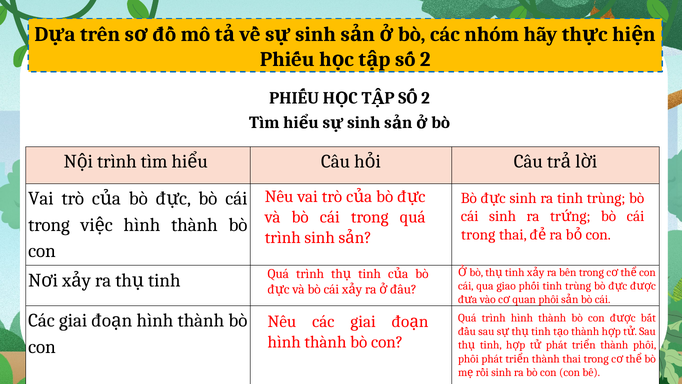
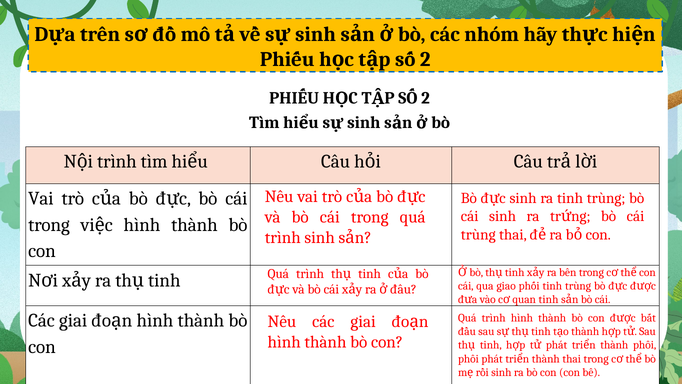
trong at (478, 234): trong -> trùng
quan phối: phối -> tinh
